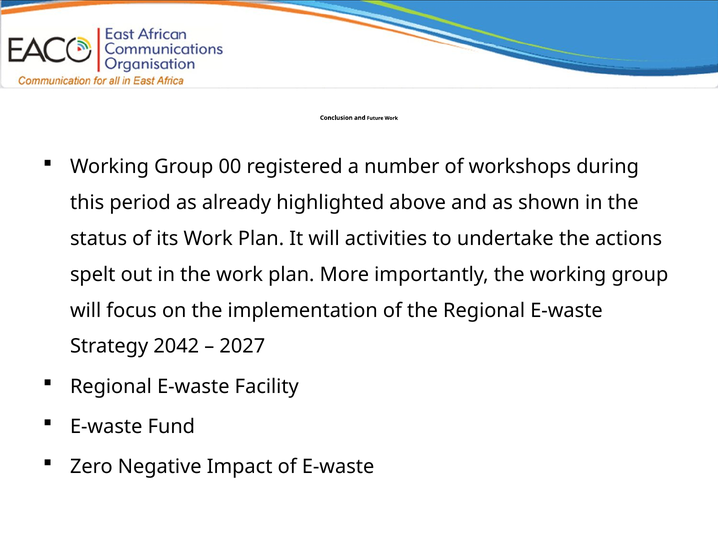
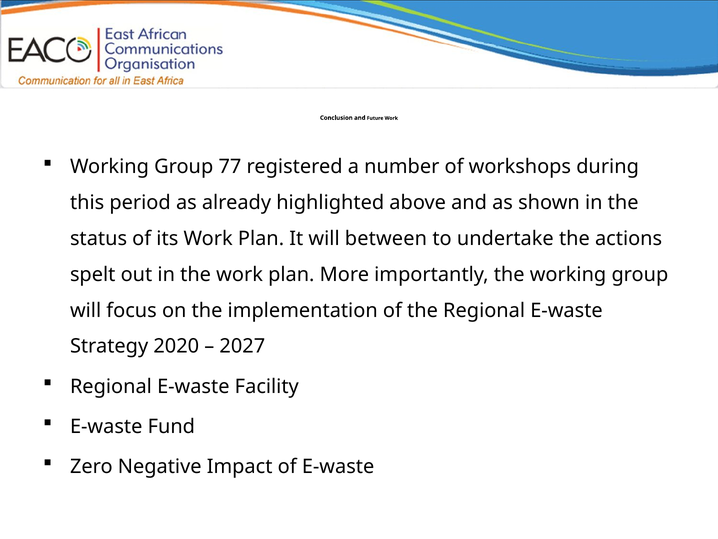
00: 00 -> 77
activities: activities -> between
2042: 2042 -> 2020
